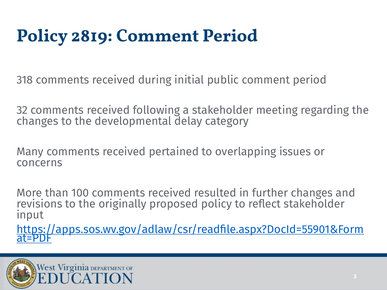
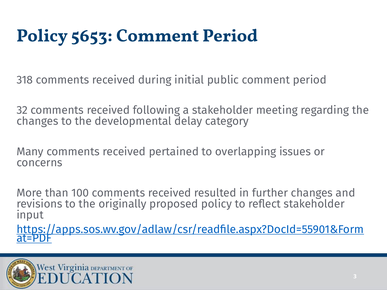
2819: 2819 -> 5653
